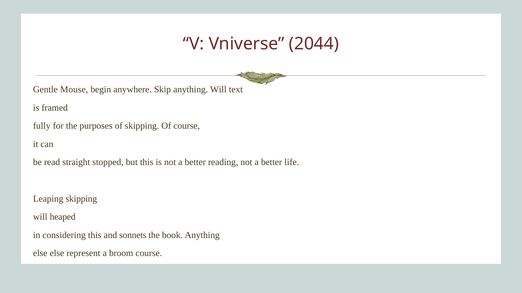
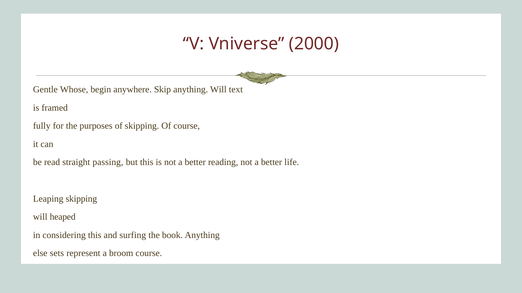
2044: 2044 -> 2000
Mouse: Mouse -> Whose
stopped: stopped -> passing
sonnets: sonnets -> surfing
else else: else -> sets
